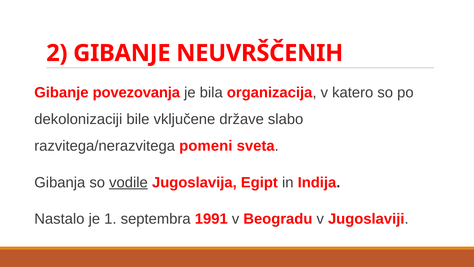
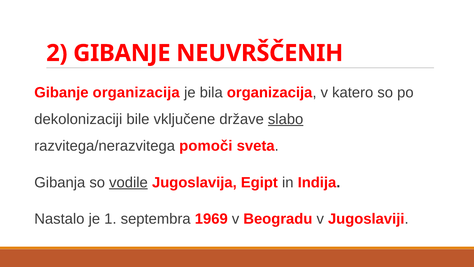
Gibanje povezovanja: povezovanja -> organizacija
slabo underline: none -> present
pomeni: pomeni -> pomoči
1991: 1991 -> 1969
